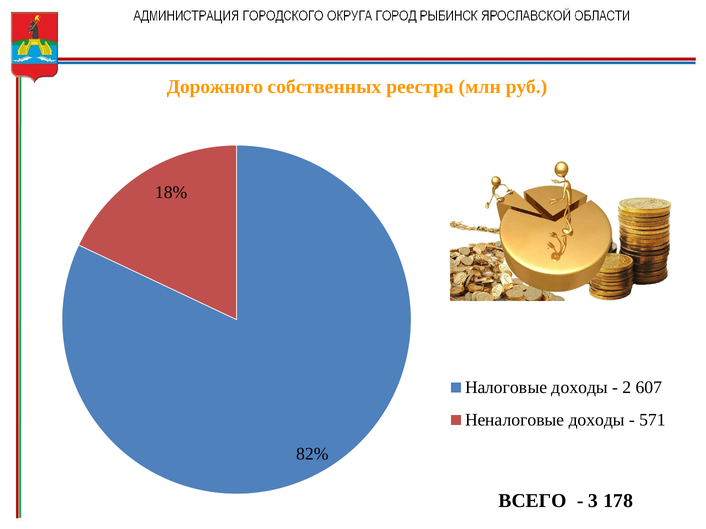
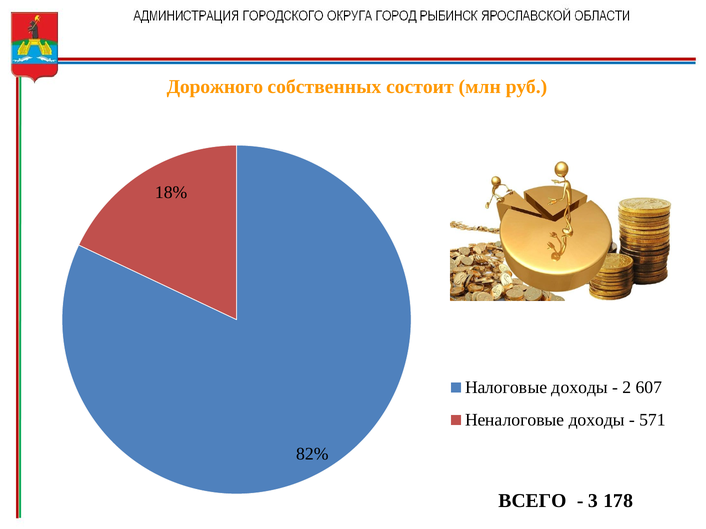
реестра: реестра -> состоит
